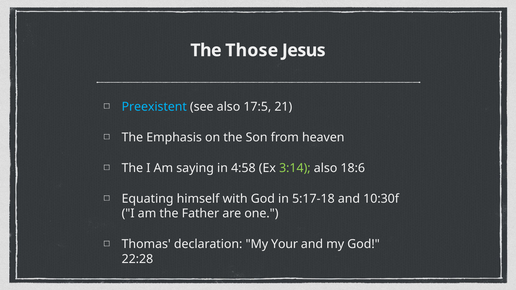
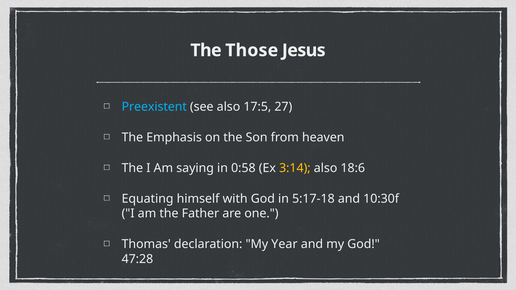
21: 21 -> 27
4:58: 4:58 -> 0:58
3:14 colour: light green -> yellow
Your: Your -> Year
22:28: 22:28 -> 47:28
